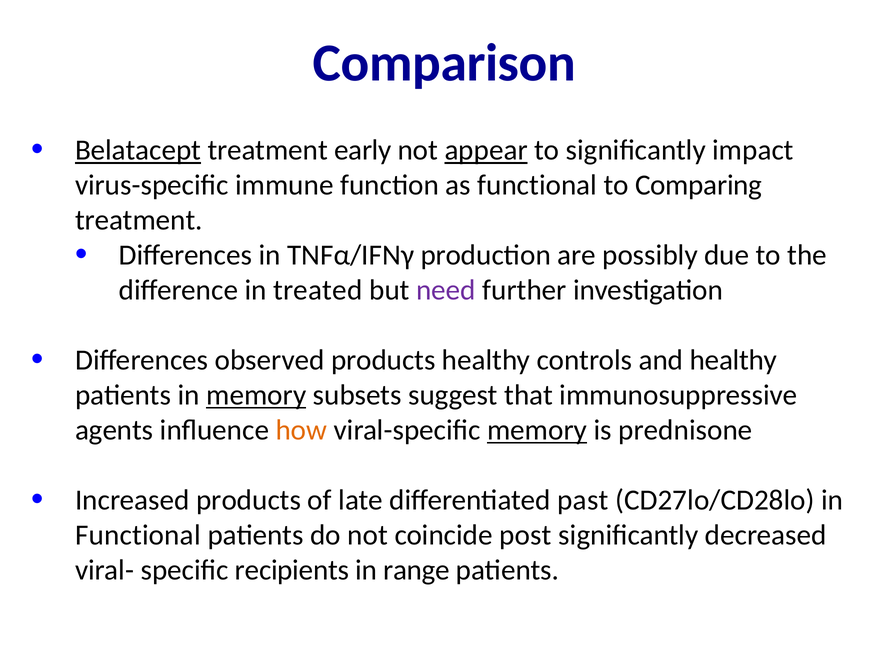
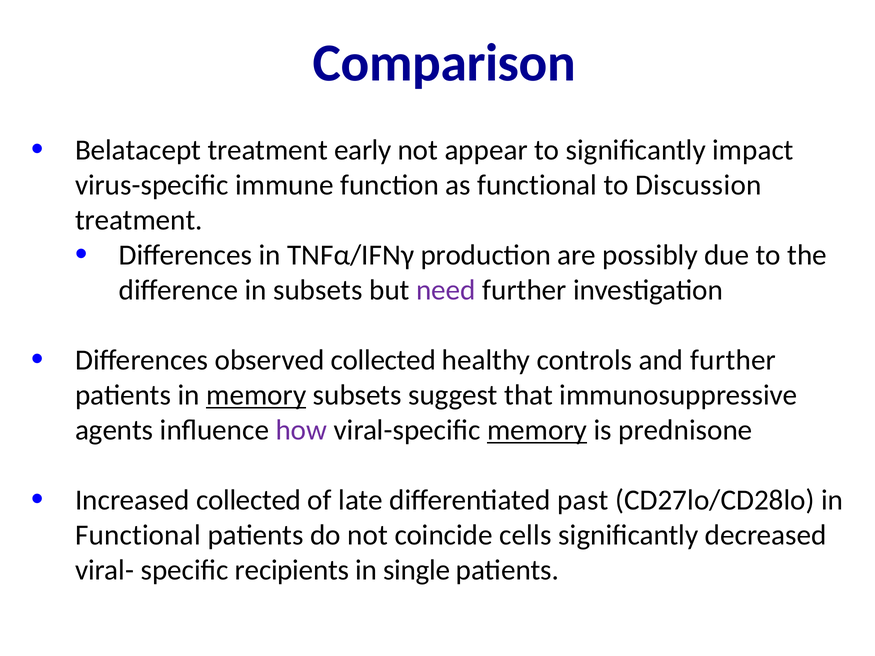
Belatacept underline: present -> none
appear underline: present -> none
Comparing: Comparing -> Discussion
in treated: treated -> subsets
observed products: products -> collected
and healthy: healthy -> further
how colour: orange -> purple
Increased products: products -> collected
post: post -> cells
range: range -> single
